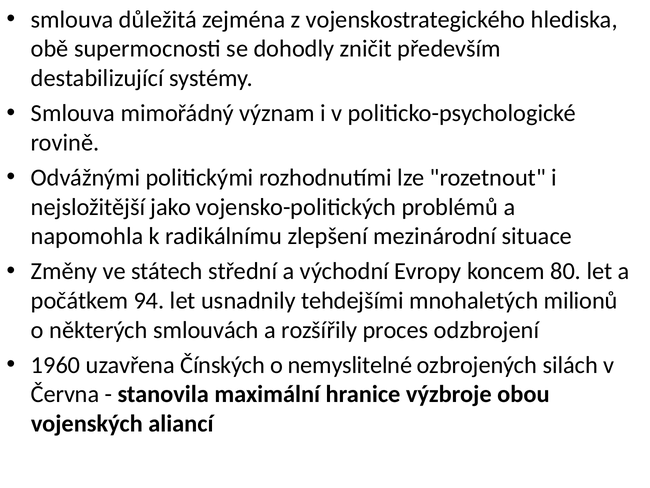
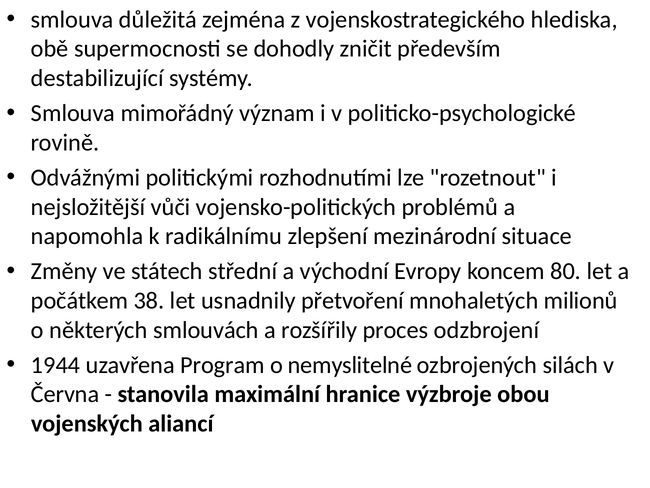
jako: jako -> vůči
94: 94 -> 38
tehdejšími: tehdejšími -> přetvoření
1960: 1960 -> 1944
Čínských: Čínských -> Program
